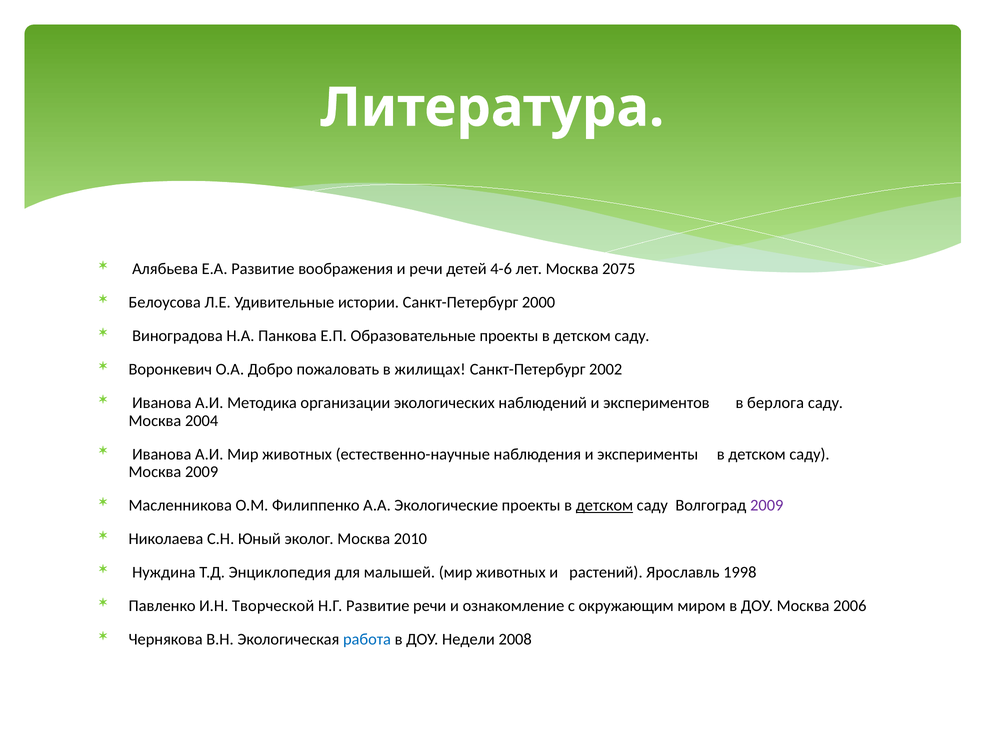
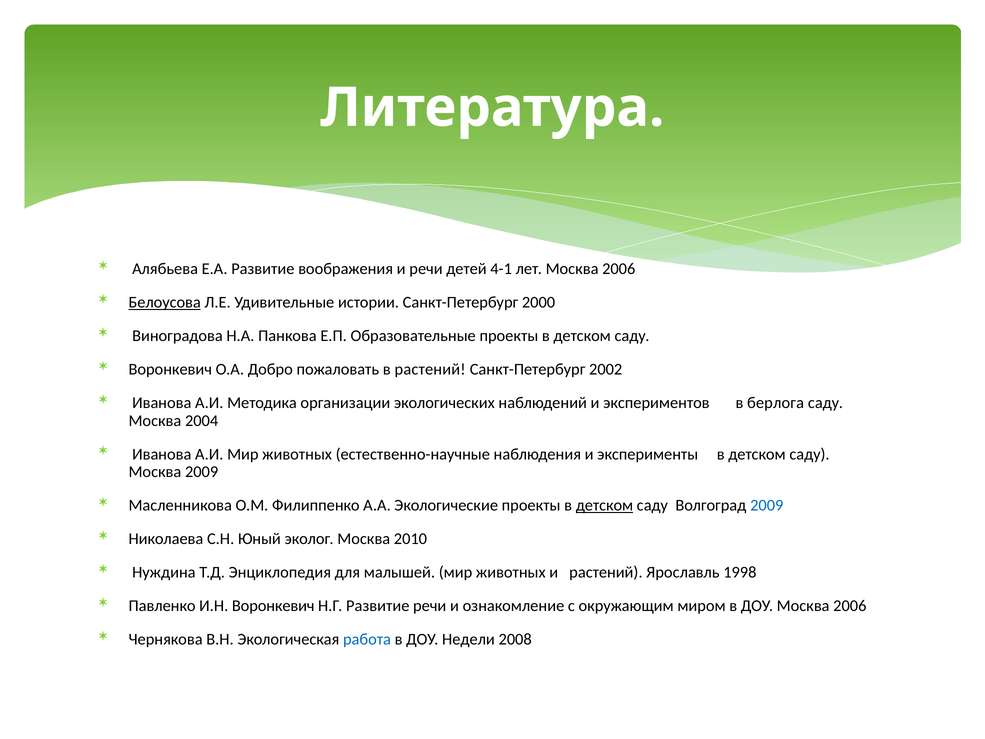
4-6: 4-6 -> 4-1
лет Москва 2075: 2075 -> 2006
Белоусова underline: none -> present
в жилищах: жилищах -> растений
2009 at (767, 505) colour: purple -> blue
И.Н Творческой: Творческой -> Воронкевич
